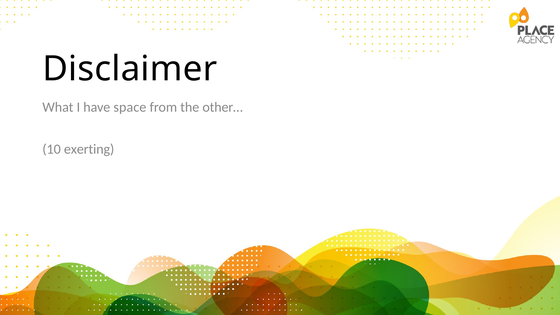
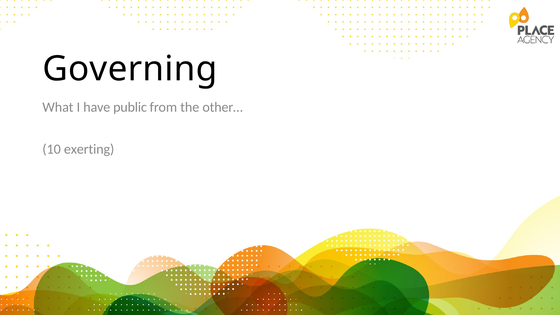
Disclaimer: Disclaimer -> Governing
space: space -> public
